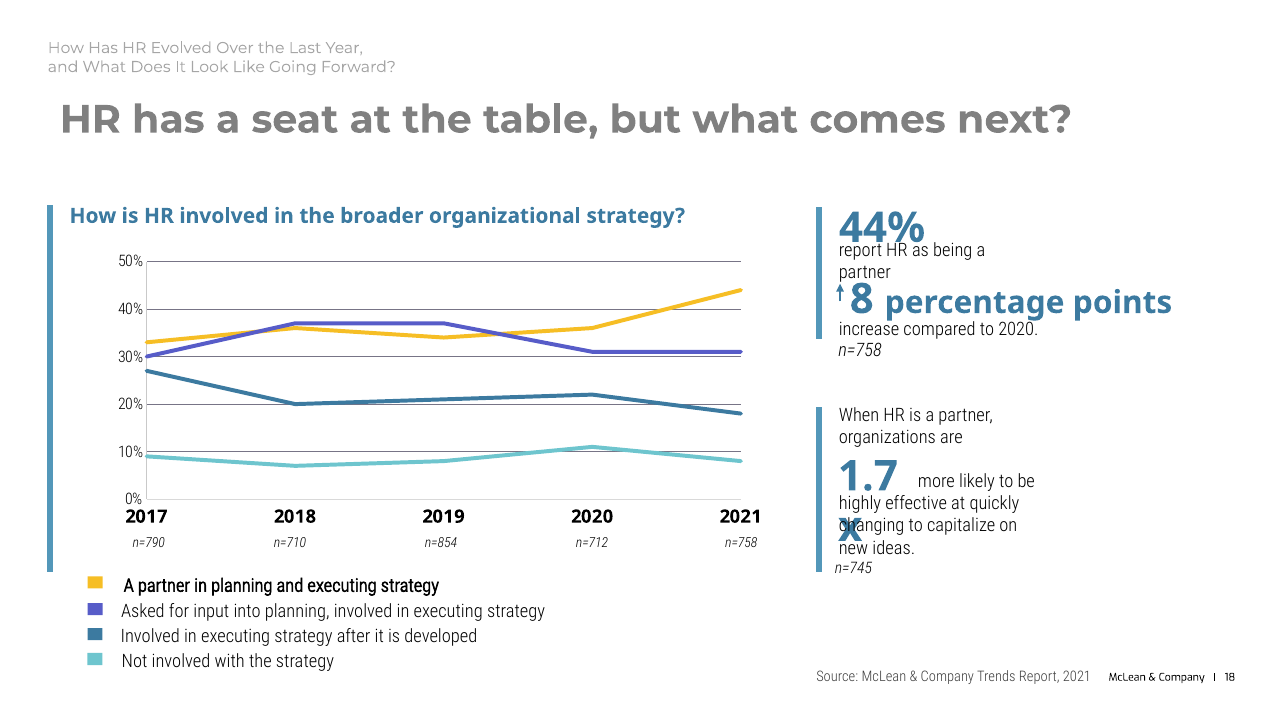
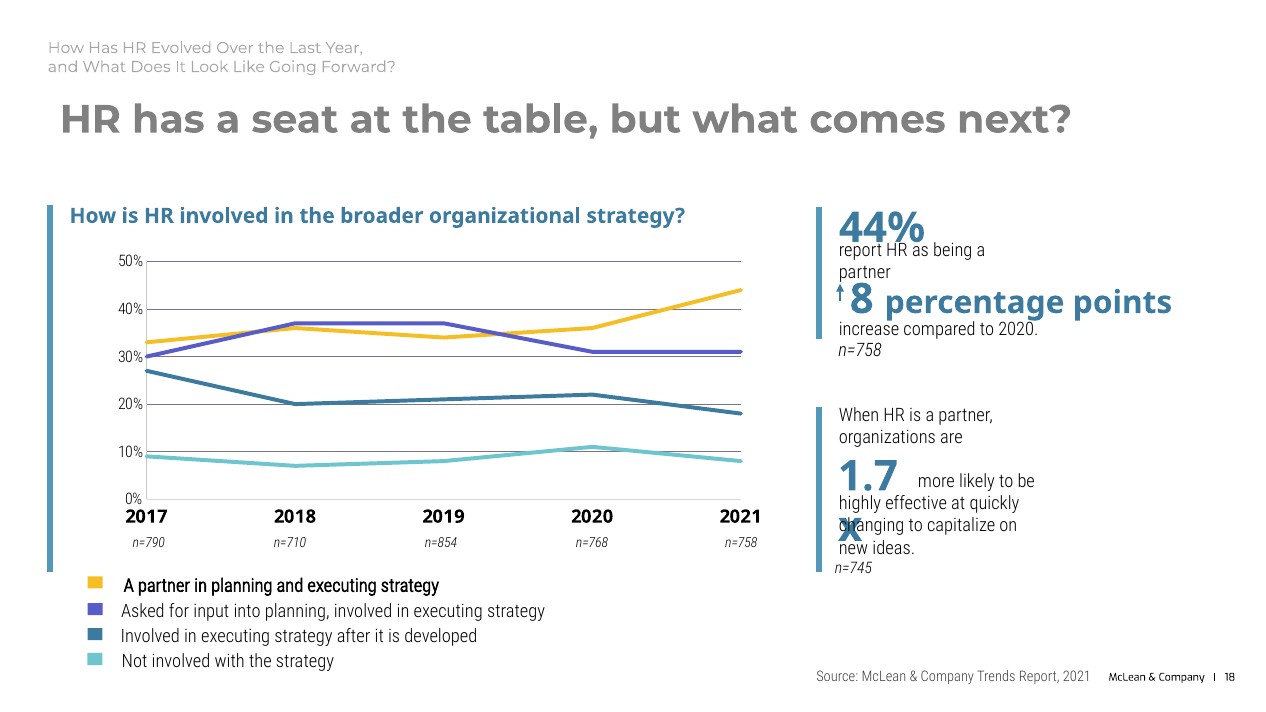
n=712: n=712 -> n=768
